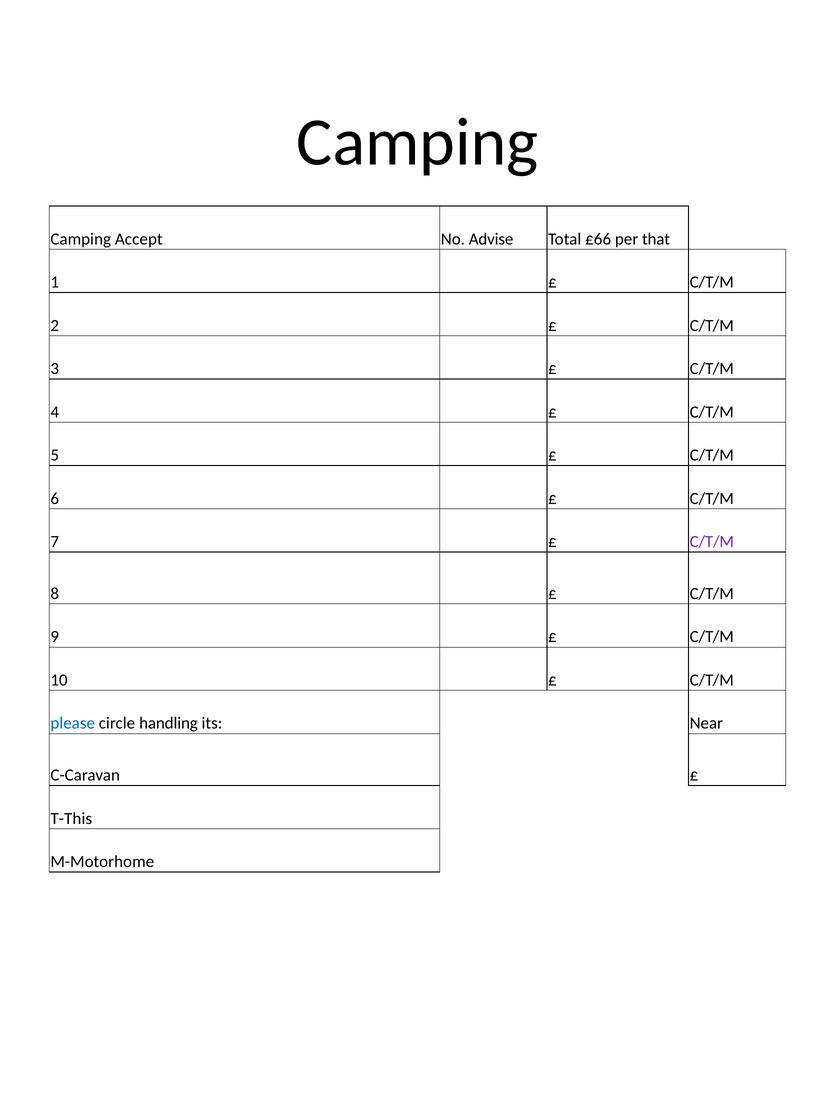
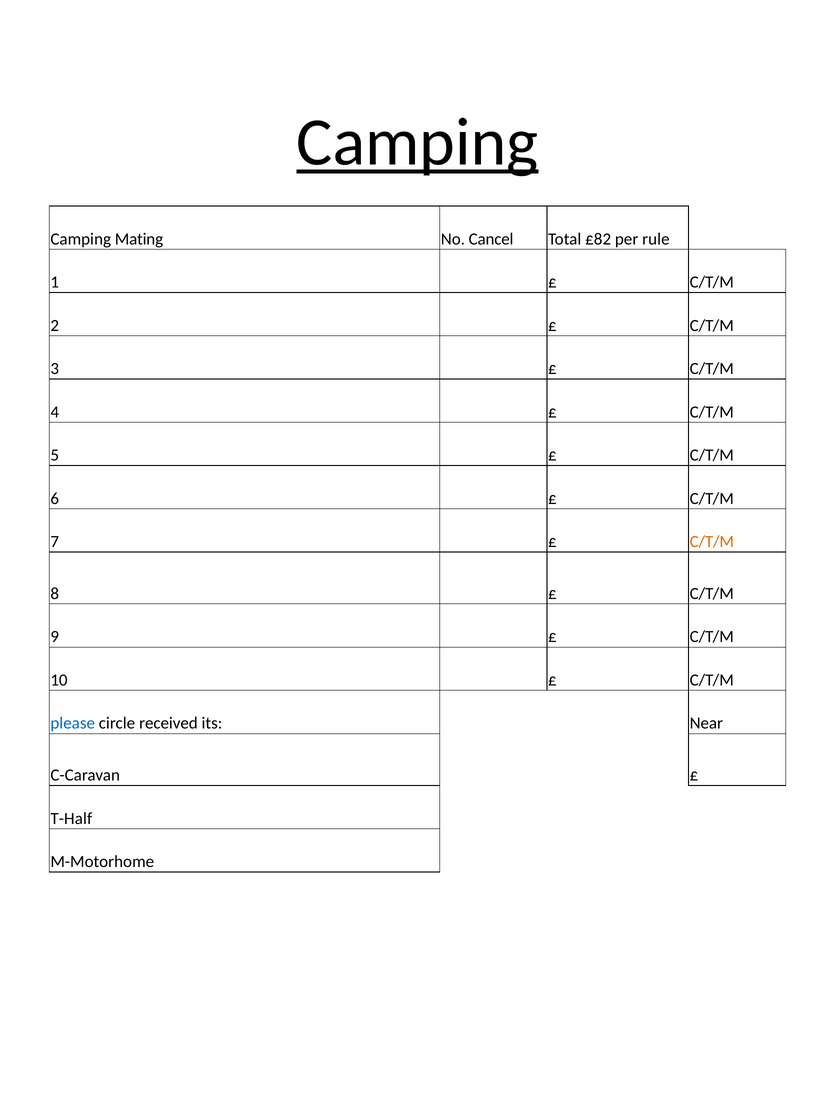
Camping at (417, 142) underline: none -> present
Accept: Accept -> Mating
Advise: Advise -> Cancel
£66: £66 -> £82
that: that -> rule
C/T/M at (712, 542) colour: purple -> orange
handling: handling -> received
T-This: T-This -> T-Half
